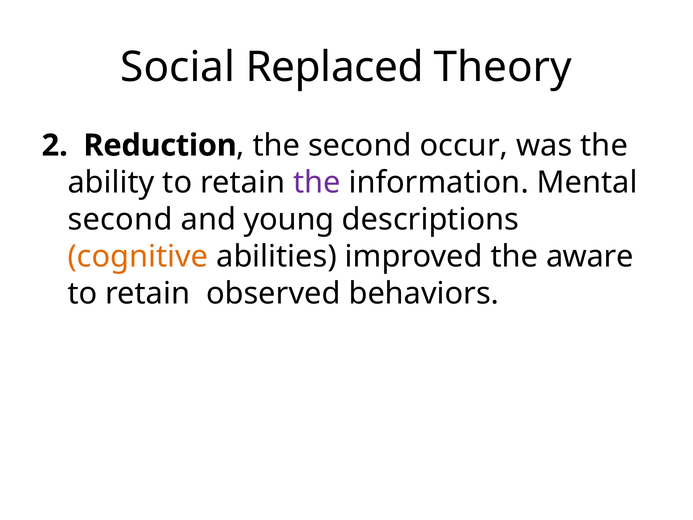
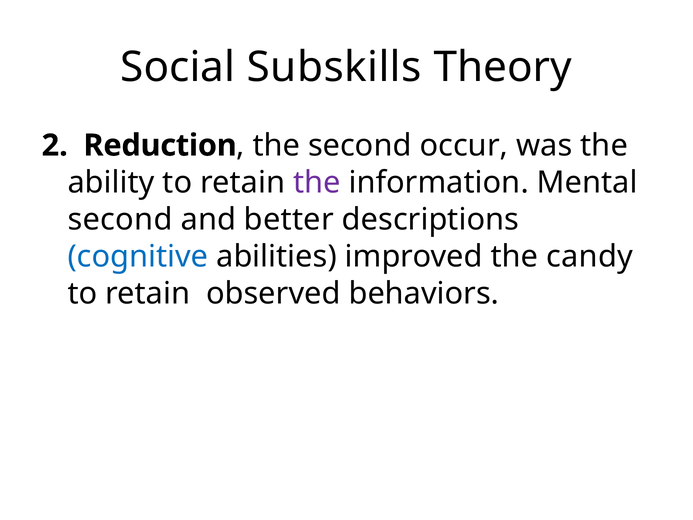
Replaced: Replaced -> Subskills
young: young -> better
cognitive colour: orange -> blue
aware: aware -> candy
